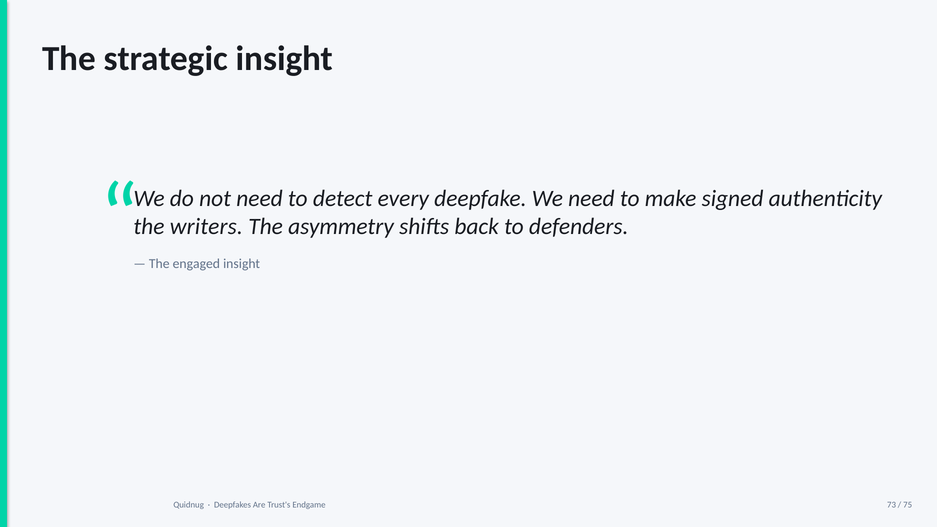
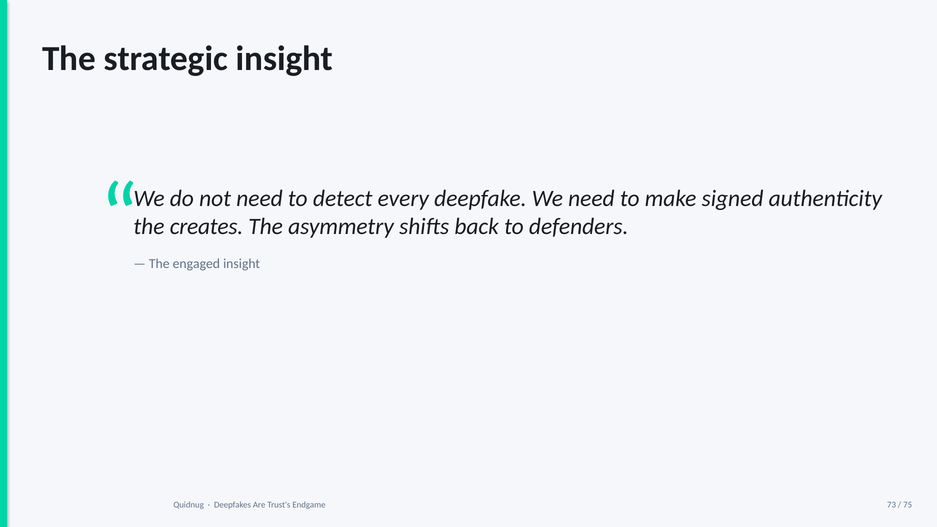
writers: writers -> creates
